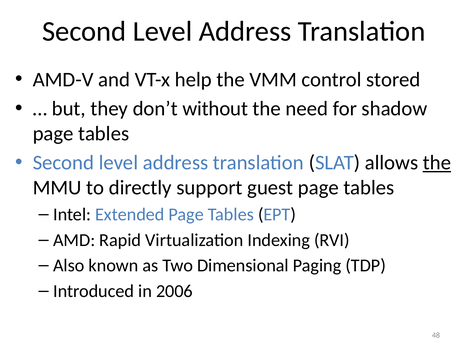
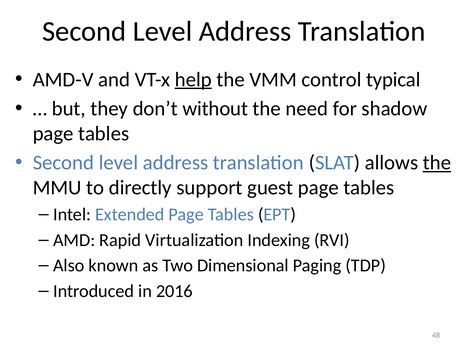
help underline: none -> present
stored: stored -> typical
2006: 2006 -> 2016
